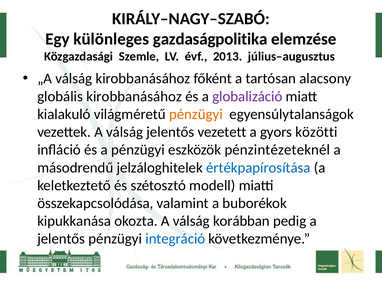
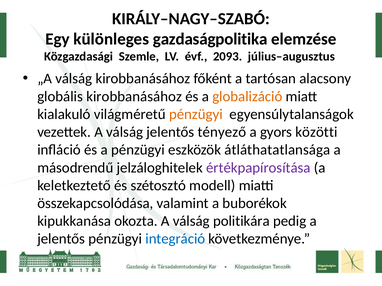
2013: 2013 -> 2093
globalizáció colour: purple -> orange
vezetett: vezetett -> tényező
pénzintézeteknél: pénzintézeteknél -> átláthatatlansága
értékpapírosítása colour: blue -> purple
korábban: korábban -> politikára
